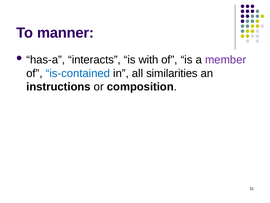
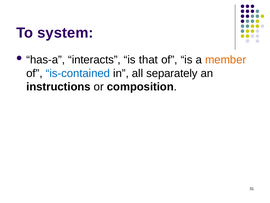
manner: manner -> system
with: with -> that
member colour: purple -> orange
similarities: similarities -> separately
